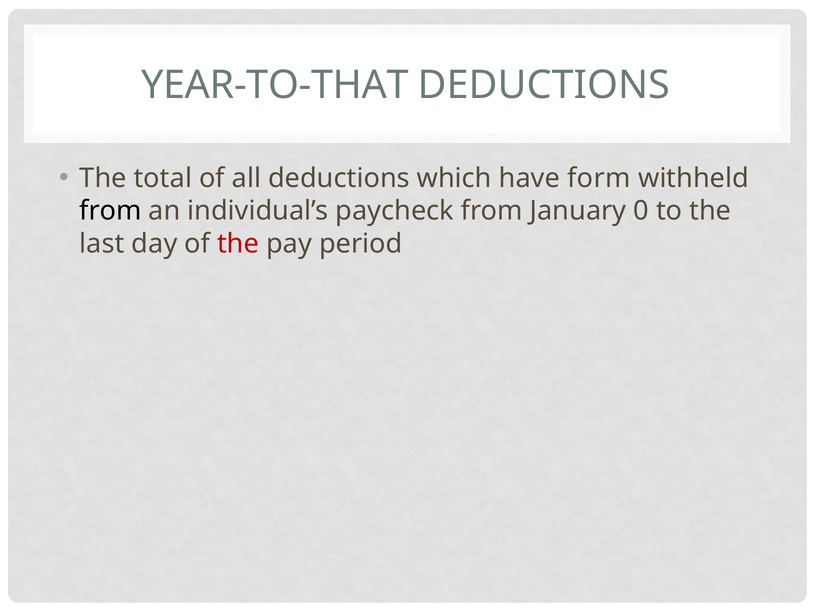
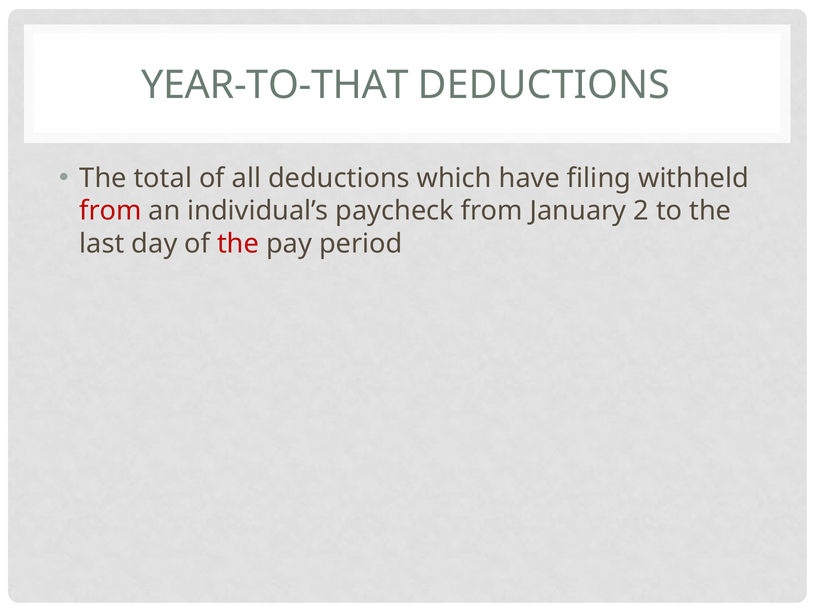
form: form -> filing
from at (110, 211) colour: black -> red
0: 0 -> 2
